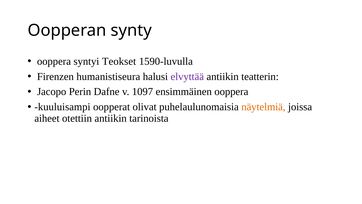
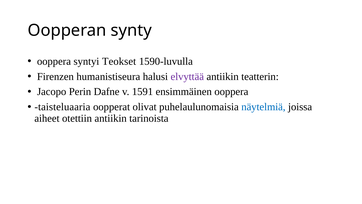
1097: 1097 -> 1591
kuuluisampi: kuuluisampi -> taisteluaaria
näytelmiä colour: orange -> blue
